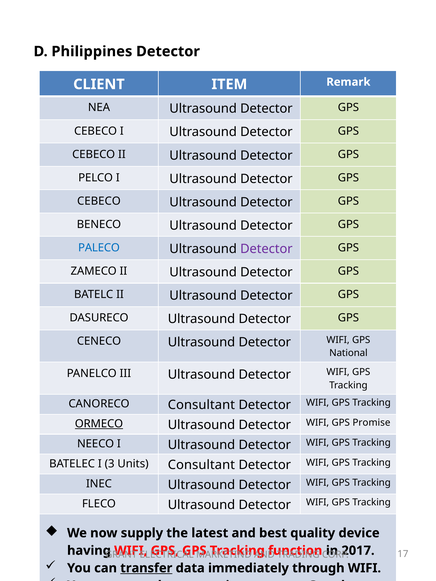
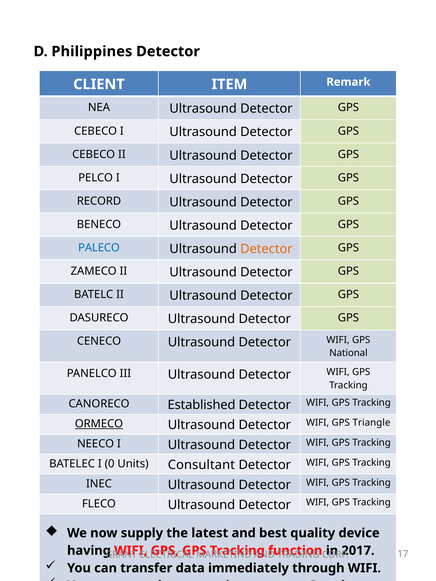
CEBECO at (99, 201): CEBECO -> RECORD
Detector at (266, 249) colour: purple -> orange
CANORECO Consultant: Consultant -> Established
Promise: Promise -> Triangle
3: 3 -> 0
transfer underline: present -> none
